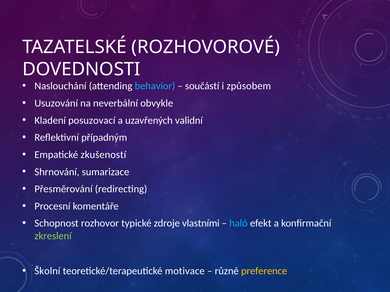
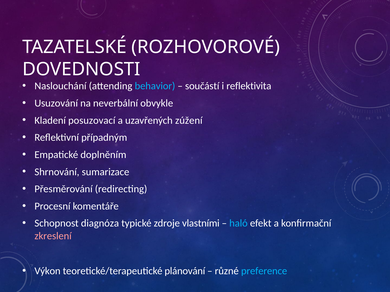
způsobem: způsobem -> reflektivita
validní: validní -> zúžení
zkušeností: zkušeností -> doplněním
rozhovor: rozhovor -> diagnóza
zkreslení colour: light green -> pink
Školní: Školní -> Výkon
motivace: motivace -> plánování
preference colour: yellow -> light blue
